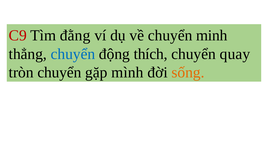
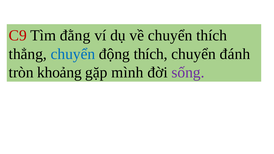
chuyển minh: minh -> thích
quay: quay -> đánh
tròn chuyển: chuyển -> khoảng
sống colour: orange -> purple
